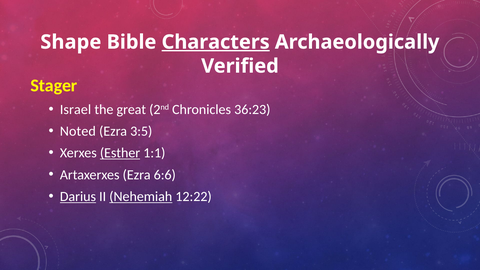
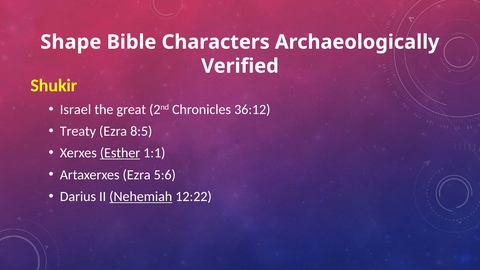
Characters underline: present -> none
Stager: Stager -> Shukir
36:23: 36:23 -> 36:12
Noted: Noted -> Treaty
3:5: 3:5 -> 8:5
6:6: 6:6 -> 5:6
Darius underline: present -> none
